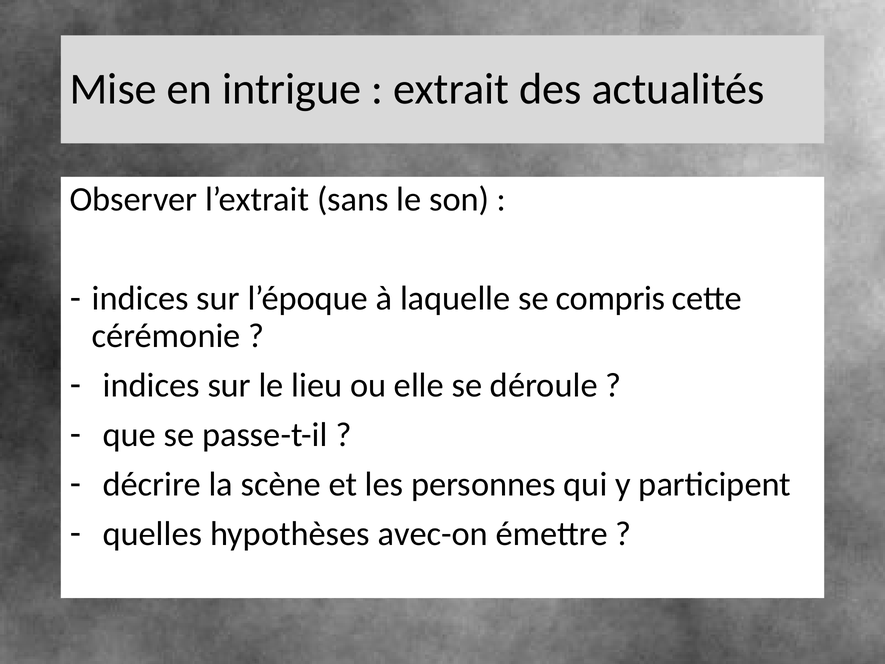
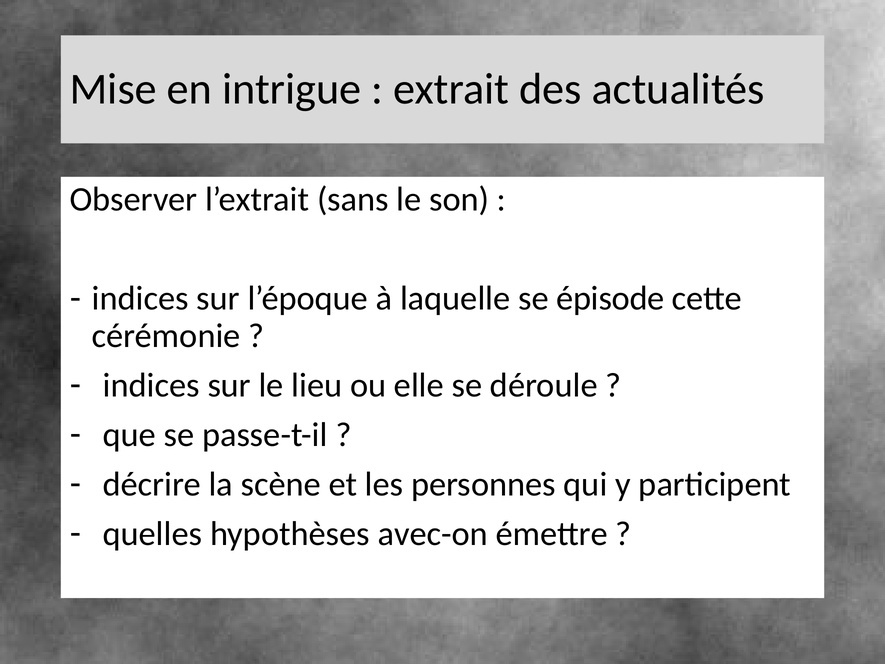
compris: compris -> épisode
